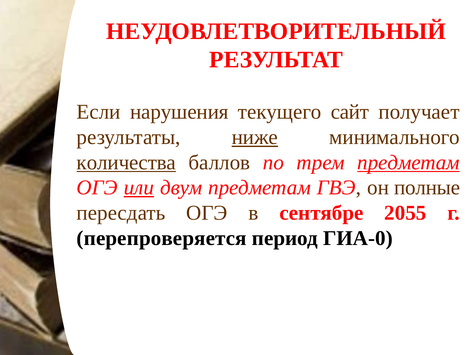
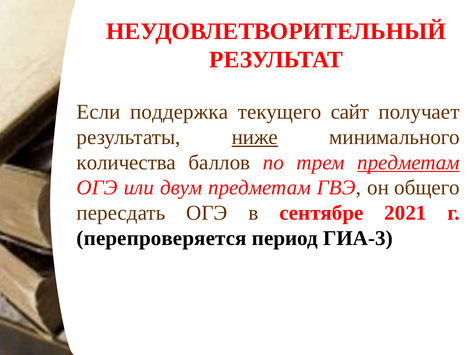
нарушения: нарушения -> поддержка
количества underline: present -> none
или underline: present -> none
полные: полные -> общего
2055: 2055 -> 2021
ГИА-0: ГИА-0 -> ГИА-3
